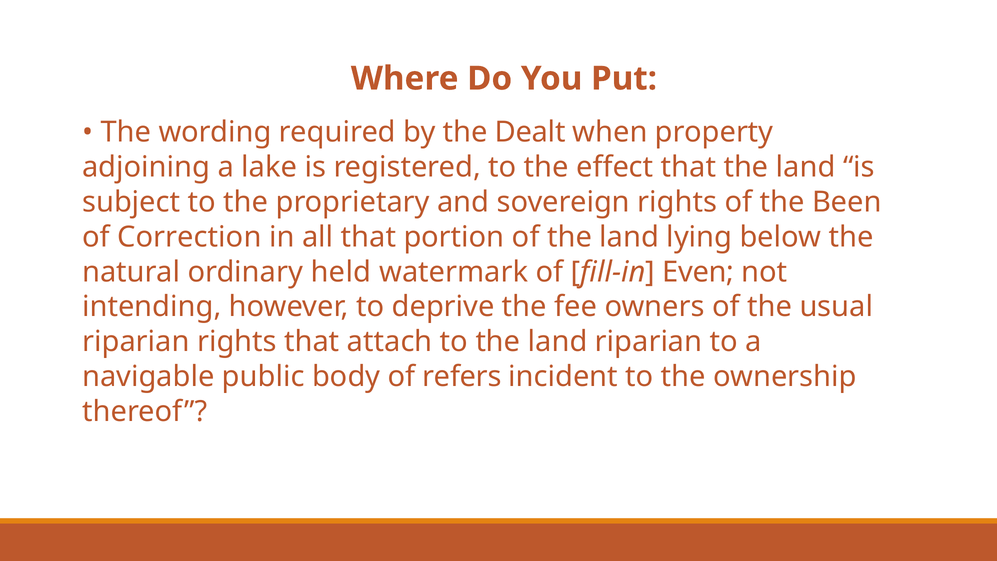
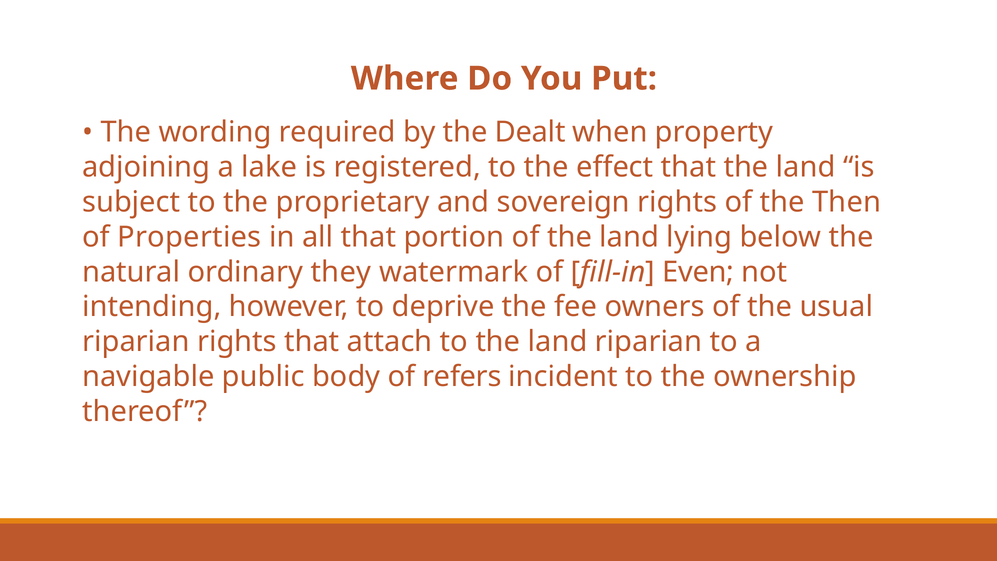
Been: Been -> Then
Correction: Correction -> Properties
held: held -> they
